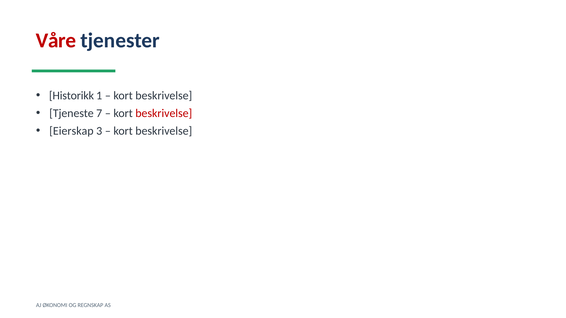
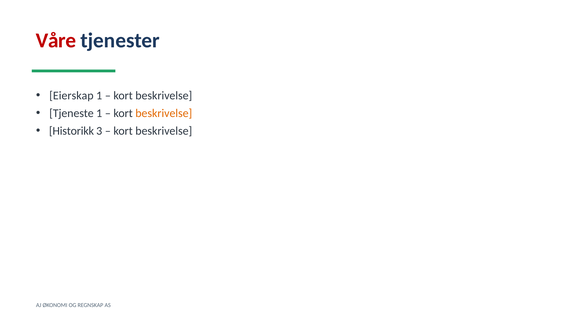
Historikk: Historikk -> Eierskap
Tjeneste 7: 7 -> 1
beskrivelse at (164, 114) colour: red -> orange
Eierskap: Eierskap -> Historikk
